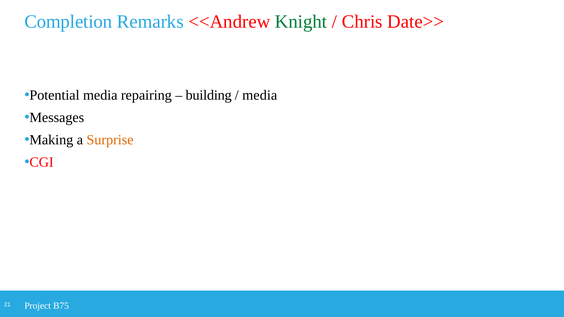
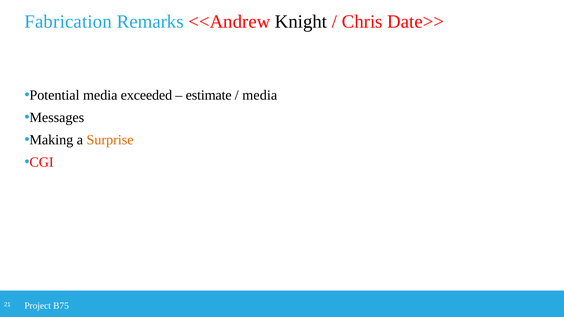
Completion: Completion -> Fabrication
Knight colour: green -> black
repairing: repairing -> exceeded
building: building -> estimate
